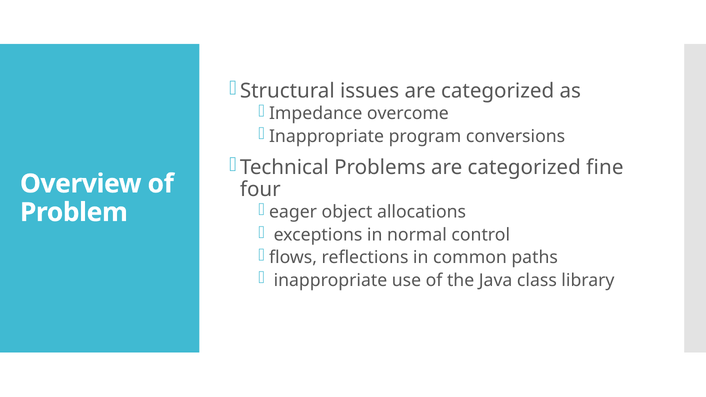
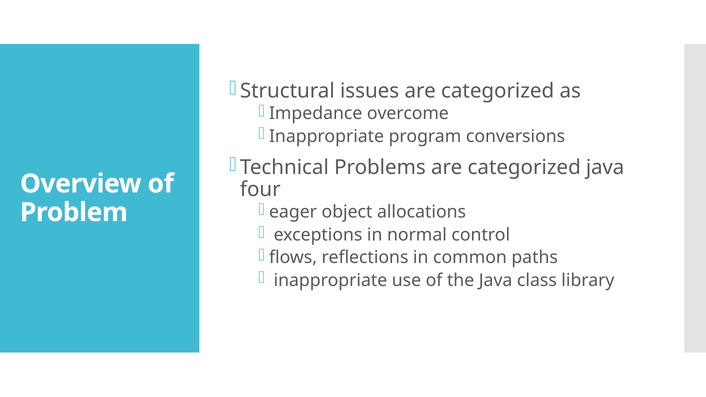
categorized fine: fine -> java
